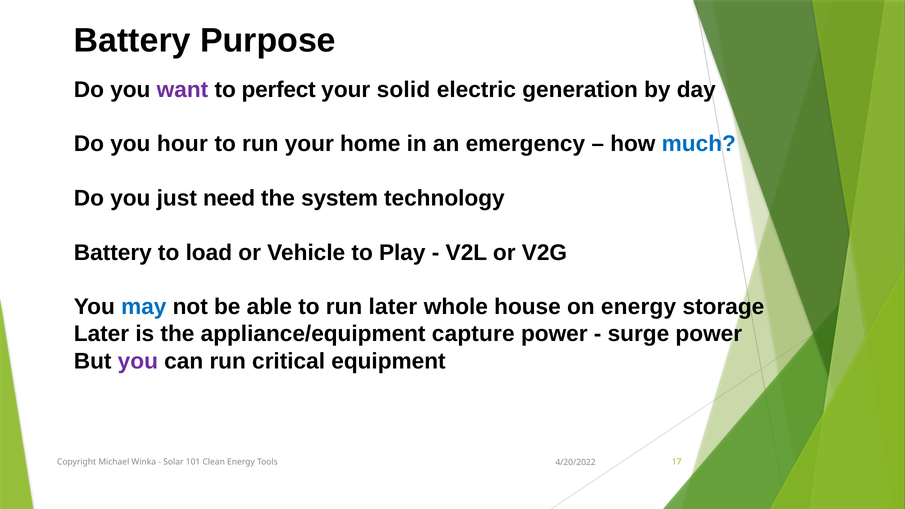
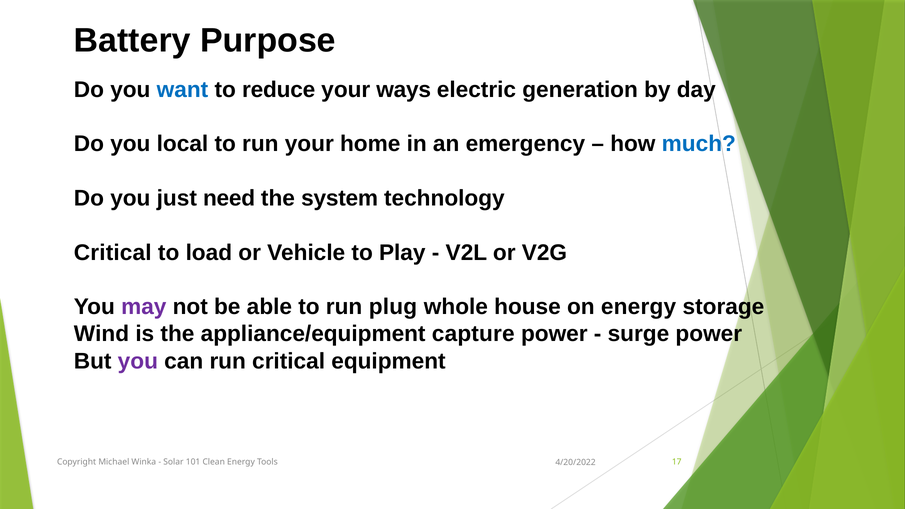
want colour: purple -> blue
perfect: perfect -> reduce
solid: solid -> ways
hour: hour -> local
Battery at (113, 253): Battery -> Critical
may colour: blue -> purple
run later: later -> plug
Later at (101, 334): Later -> Wind
